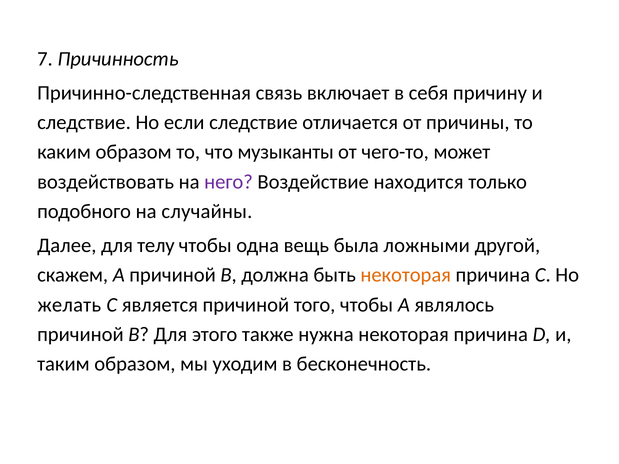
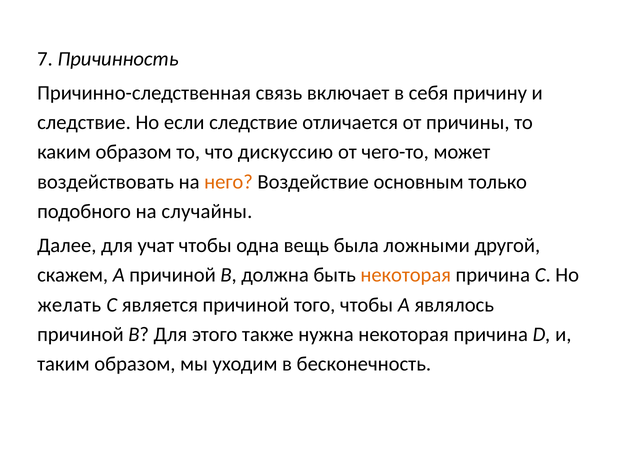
музыканты: музыканты -> дискуссию
него colour: purple -> orange
находится: находится -> основным
телу: телу -> учат
